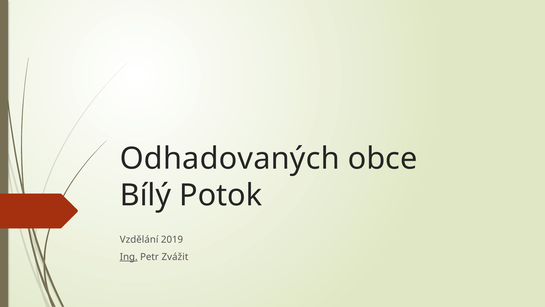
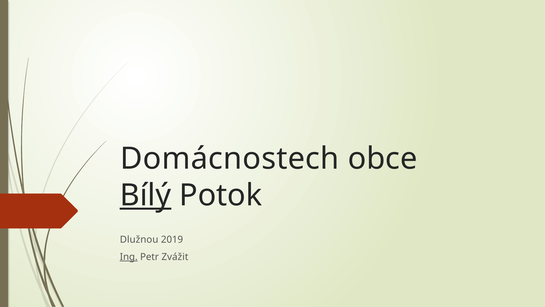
Odhadovaných: Odhadovaných -> Domácnostech
Bílý underline: none -> present
Vzdělání: Vzdělání -> Dlužnou
